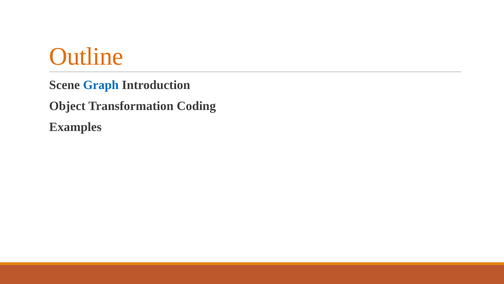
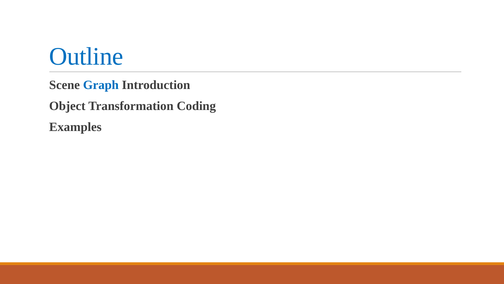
Outline colour: orange -> blue
